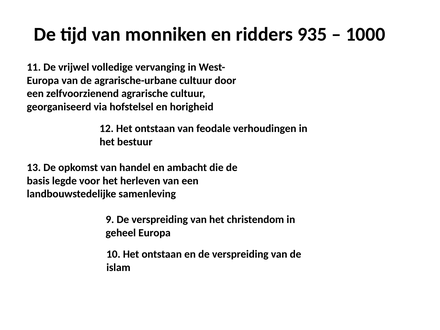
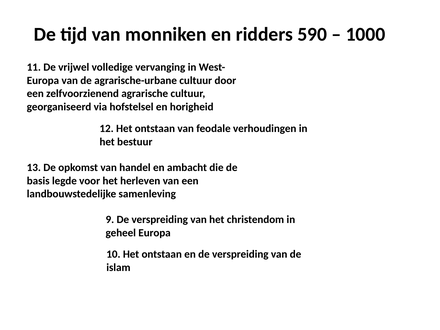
935: 935 -> 590
